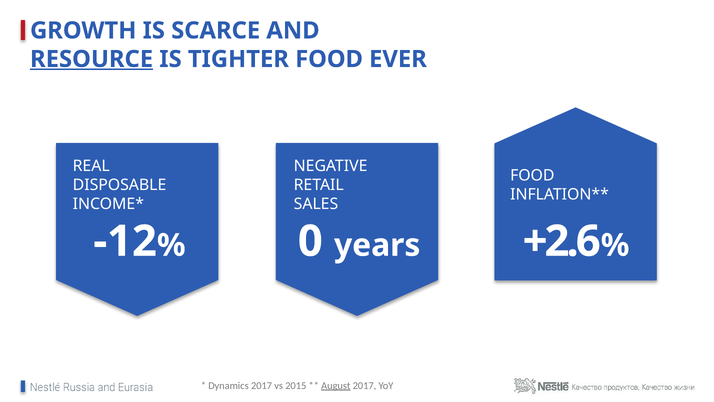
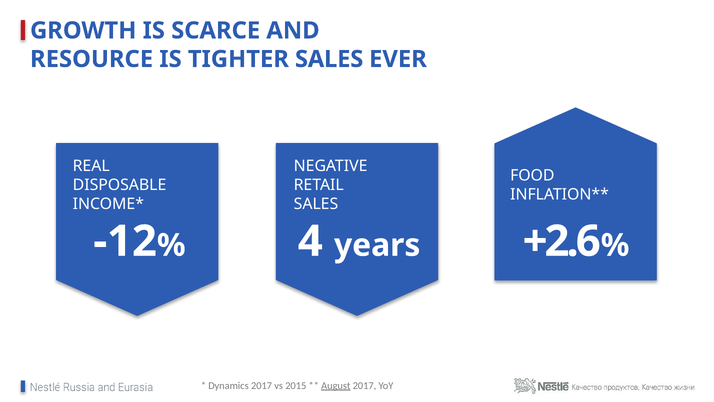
RESOURCE underline: present -> none
TIGHTER FOOD: FOOD -> SALES
0: 0 -> 4
